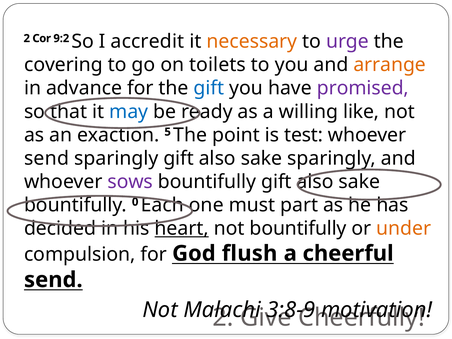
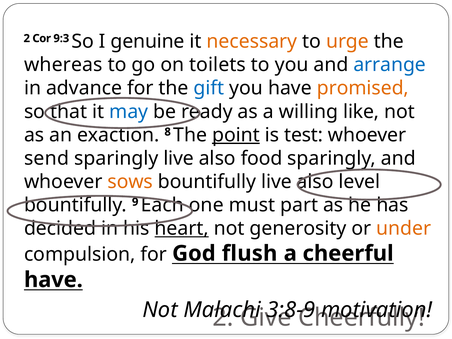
9:2: 9:2 -> 9:3
accredit: accredit -> genuine
urge colour: purple -> orange
covering: covering -> whereas
arrange colour: orange -> blue
promised colour: purple -> orange
5: 5 -> 8
point underline: none -> present
sparingly gift: gift -> live
sake at (262, 158): sake -> food
sows colour: purple -> orange
bountifully gift: gift -> live
sake at (359, 182): sake -> level
0: 0 -> 9
not bountifully: bountifully -> generosity
send at (53, 280): send -> have
